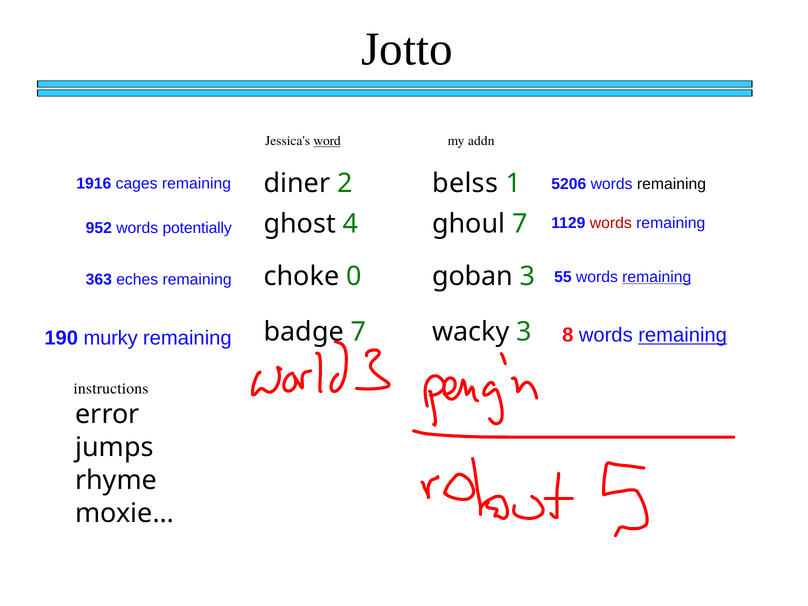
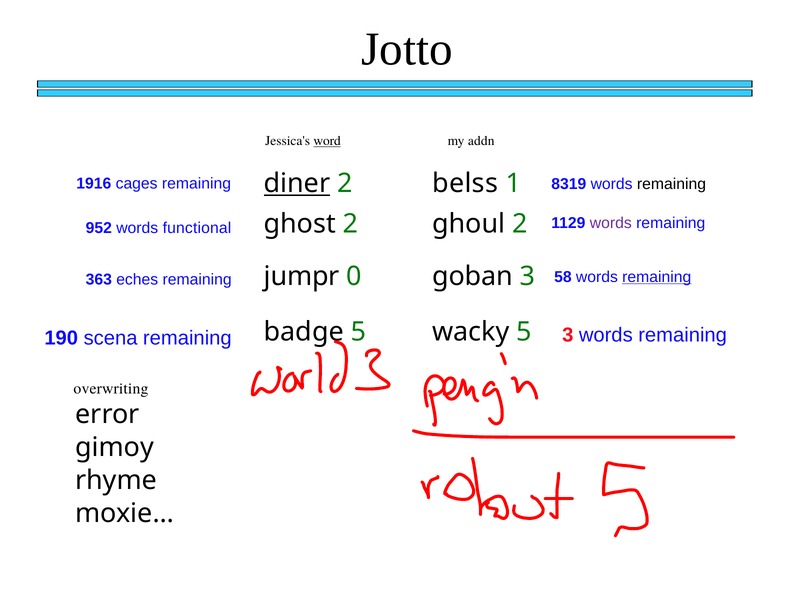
diner underline: none -> present
5206: 5206 -> 8319
ghost 4: 4 -> 2
ghoul 7: 7 -> 2
potentially: potentially -> functional
words at (611, 223) colour: red -> purple
choke: choke -> jumpr
55: 55 -> 58
badge 7: 7 -> 5
wacky 3: 3 -> 5
murky: murky -> scena
remaining 8: 8 -> 3
remaining at (683, 335) underline: present -> none
instructions: instructions -> overwriting
jumps: jumps -> gimoy
